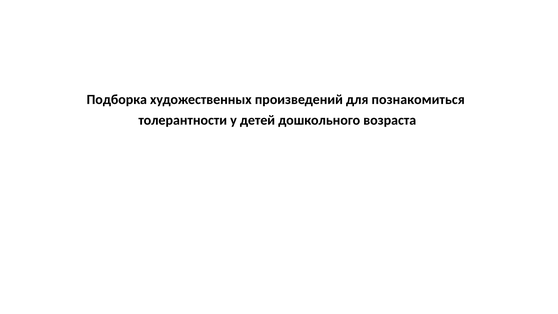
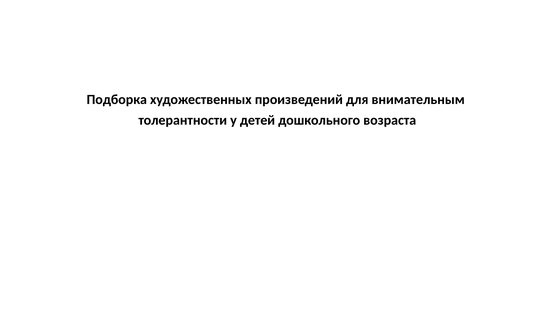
познакомиться: познакомиться -> внимательным
